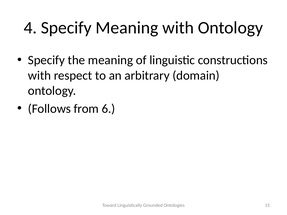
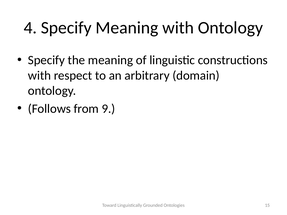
6: 6 -> 9
